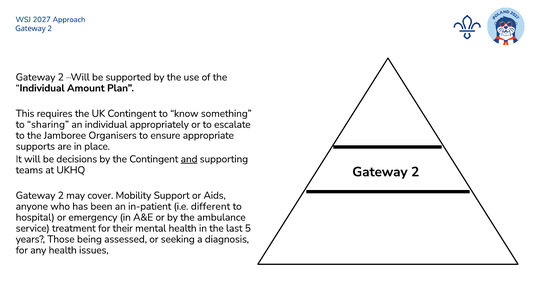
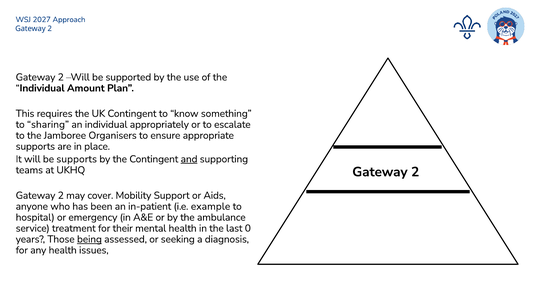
be decisions: decisions -> supports
different: different -> example
5: 5 -> 0
being underline: none -> present
